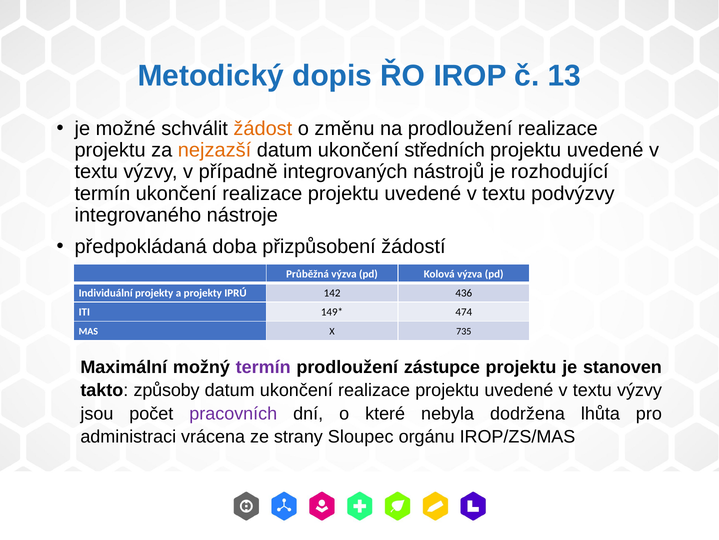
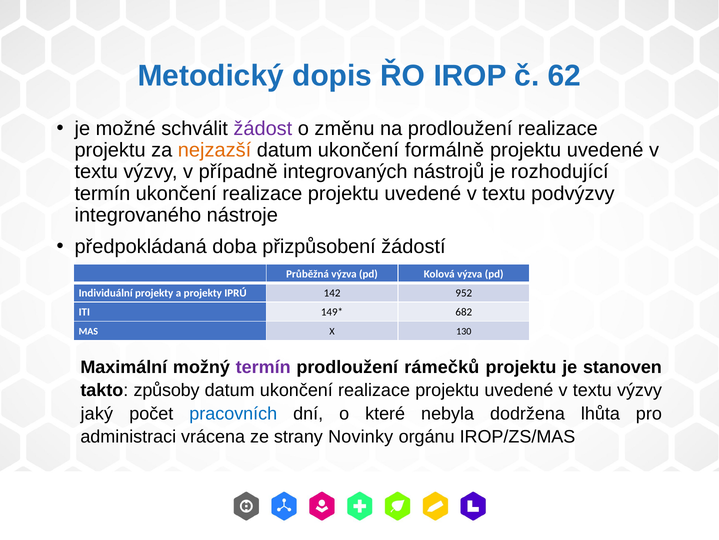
13: 13 -> 62
žádost colour: orange -> purple
středních: středních -> formálně
436: 436 -> 952
474: 474 -> 682
735: 735 -> 130
zástupce: zástupce -> rámečků
jsou: jsou -> jaký
pracovních colour: purple -> blue
Sloupec: Sloupec -> Novinky
